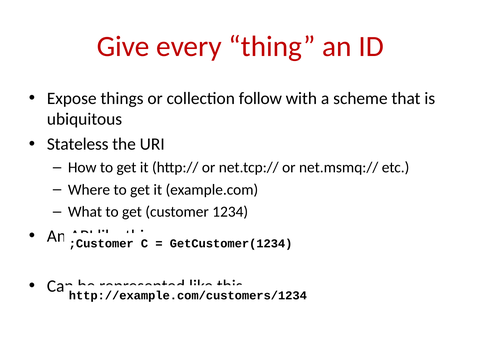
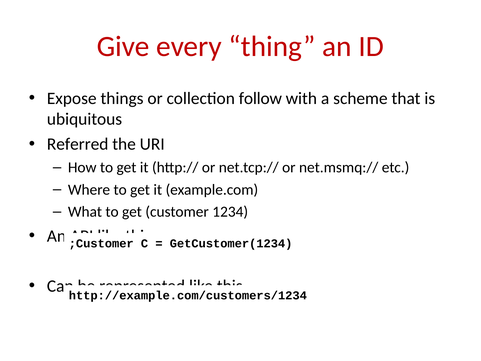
Stateless: Stateless -> Referred
